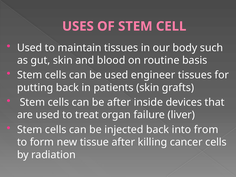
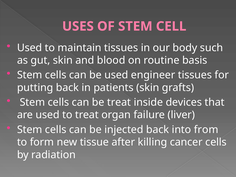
be after: after -> treat
